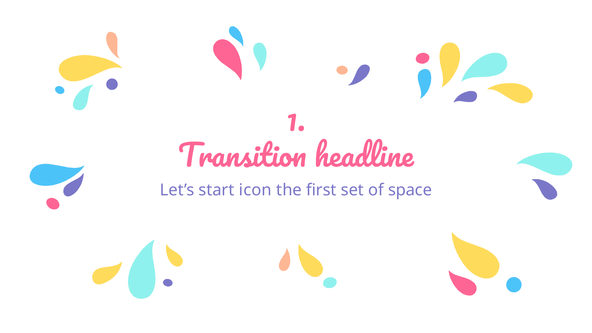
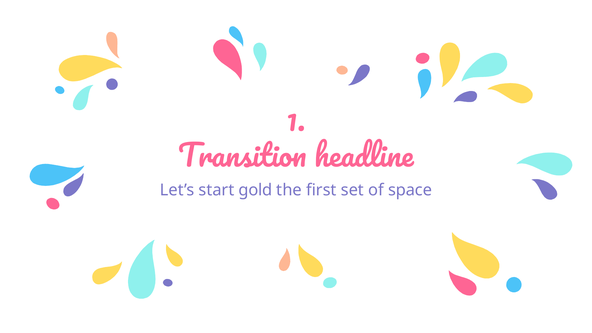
icon: icon -> gold
